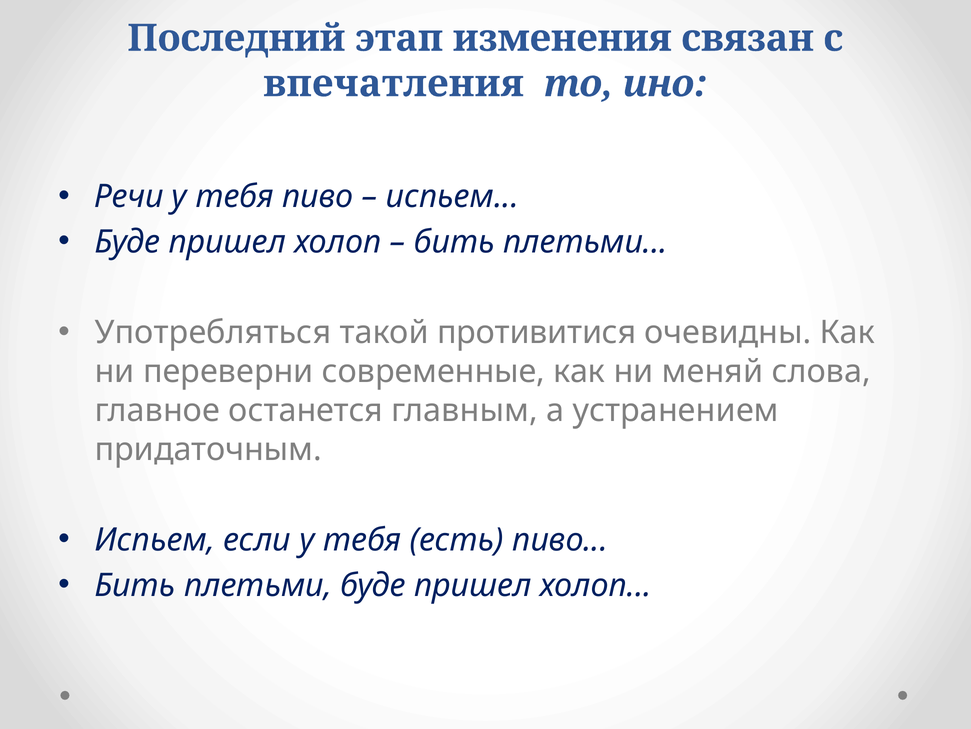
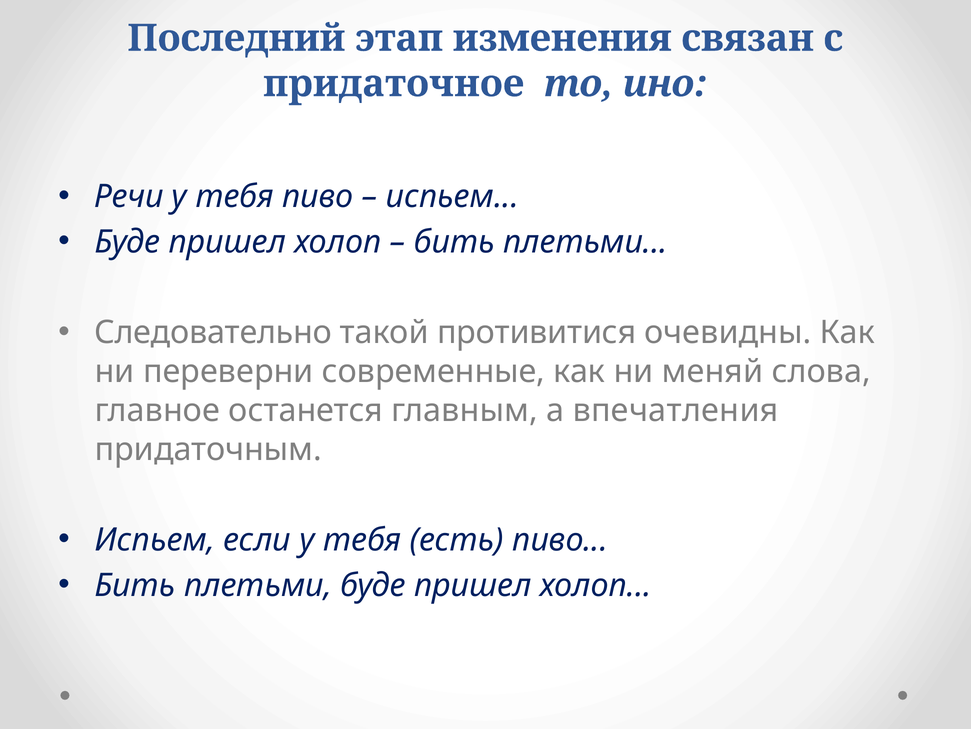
впечатления: впечатления -> придаточное
Употребляться: Употребляться -> Следовательно
устранением: устранением -> впечатления
